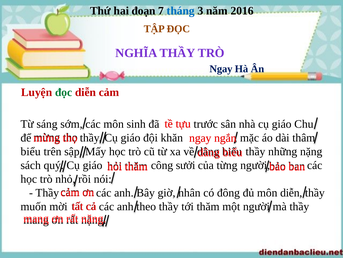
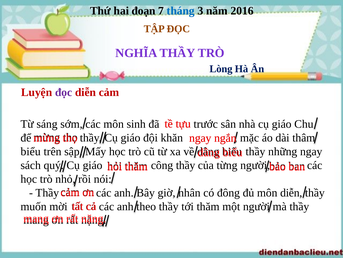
Ngay at (221, 69): Ngay -> Lòng
đọc at (64, 92) colour: green -> purple
những nặng: nặng -> ngay
công sưởi: sưởi -> thầy
